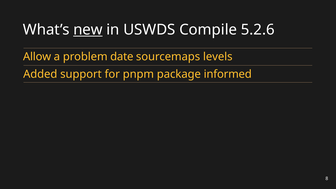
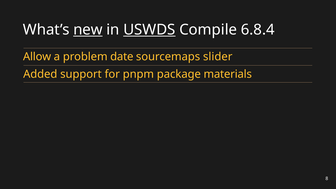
USWDS underline: none -> present
5.2.6: 5.2.6 -> 6.8.4
levels: levels -> slider
informed: informed -> materials
